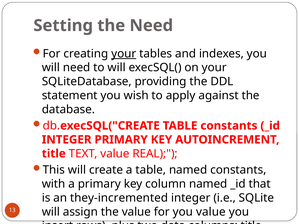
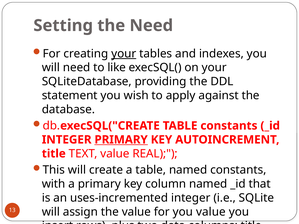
to will: will -> like
PRIMARY at (121, 140) underline: none -> present
they-incremented: they-incremented -> uses-incremented
